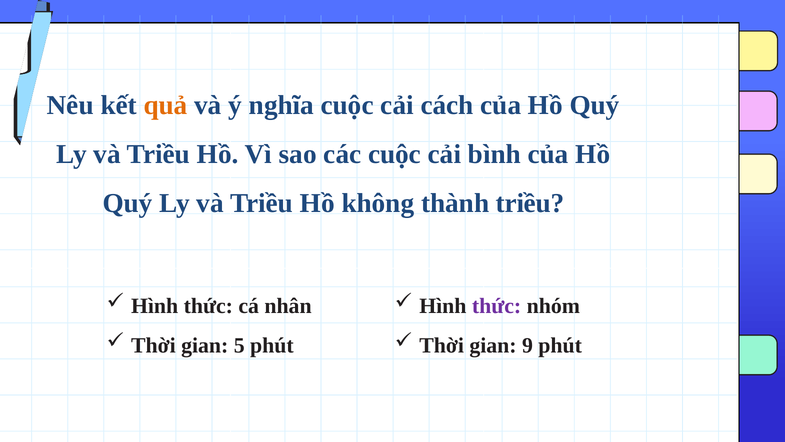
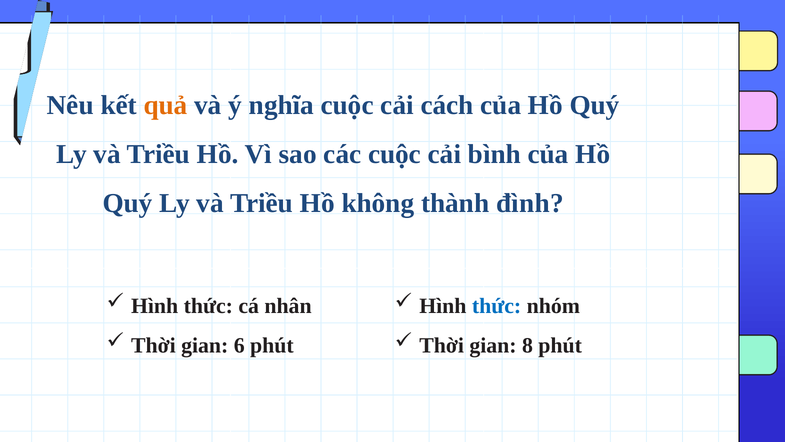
thành triều: triều -> đình
thức at (497, 306) colour: purple -> blue
5: 5 -> 6
9: 9 -> 8
